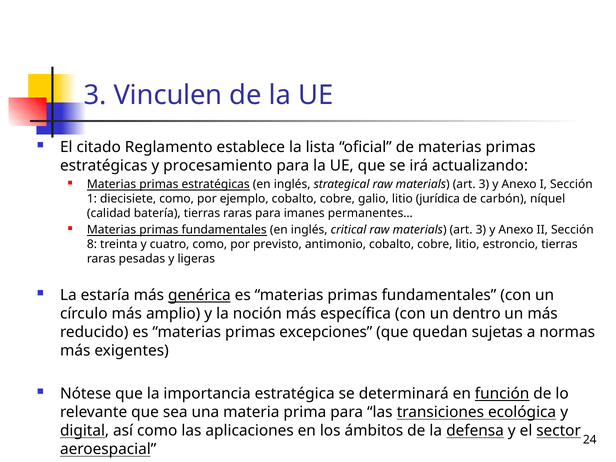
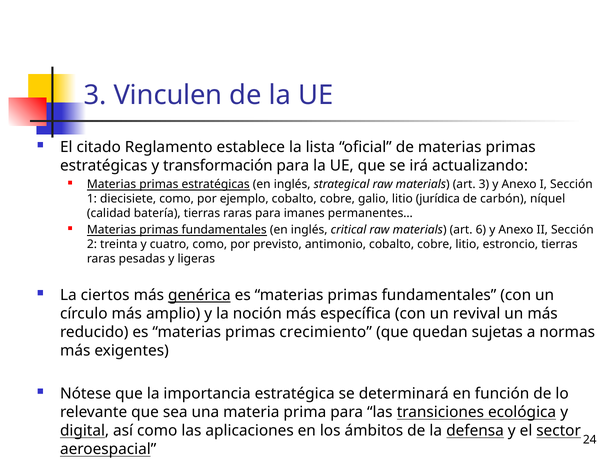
procesamiento: procesamiento -> transformación
3 at (481, 230): 3 -> 6
8: 8 -> 2
estaría: estaría -> ciertos
dentro: dentro -> revival
excepciones: excepciones -> crecimiento
función underline: present -> none
